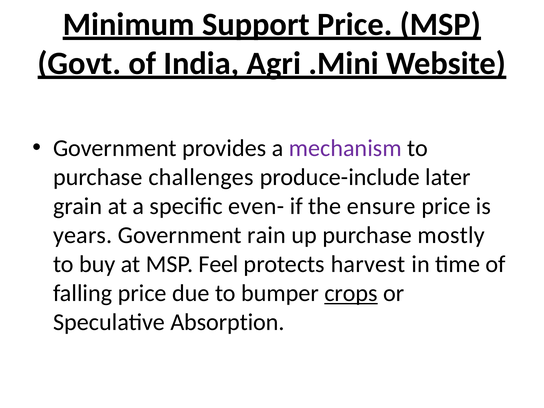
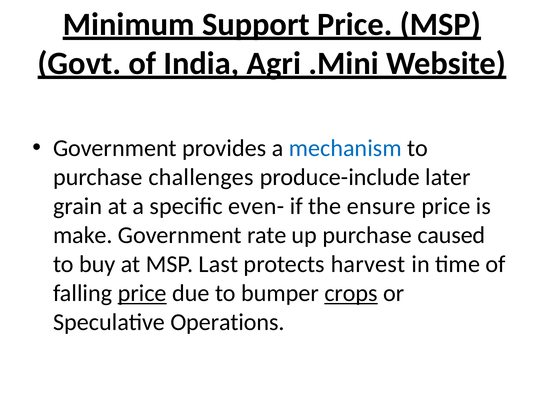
mechanism colour: purple -> blue
years: years -> make
rain: rain -> rate
mostly: mostly -> caused
Feel: Feel -> Last
price at (142, 293) underline: none -> present
Absorption: Absorption -> Operations
